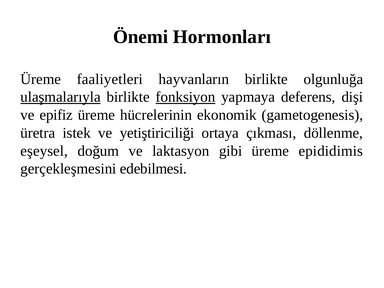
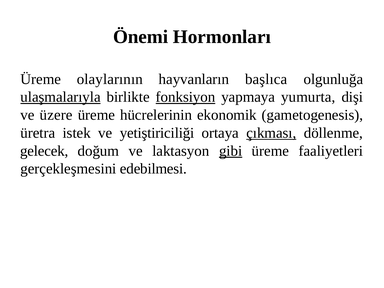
faaliyetleri: faaliyetleri -> olaylarının
hayvanların birlikte: birlikte -> başlıca
deferens: deferens -> yumurta
epifiz: epifiz -> üzere
çıkması underline: none -> present
eşeysel: eşeysel -> gelecek
gibi underline: none -> present
epididimis: epididimis -> faaliyetleri
